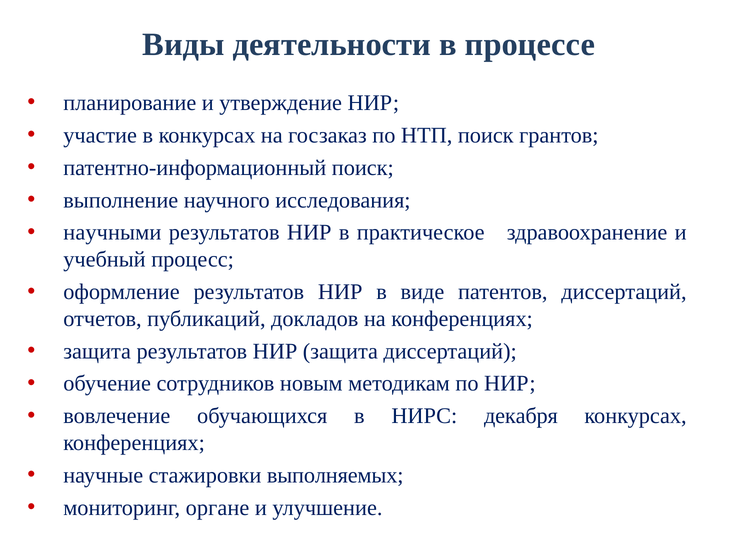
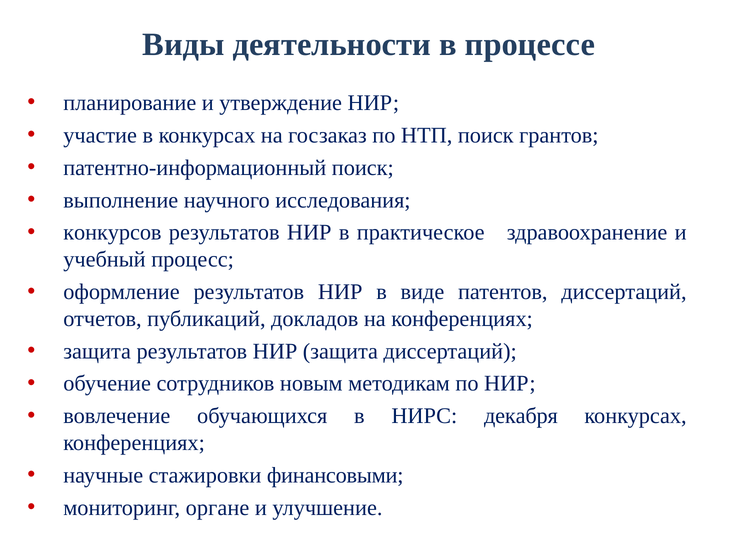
научными: научными -> конкурсов
выполняемых: выполняемых -> финансовыми
